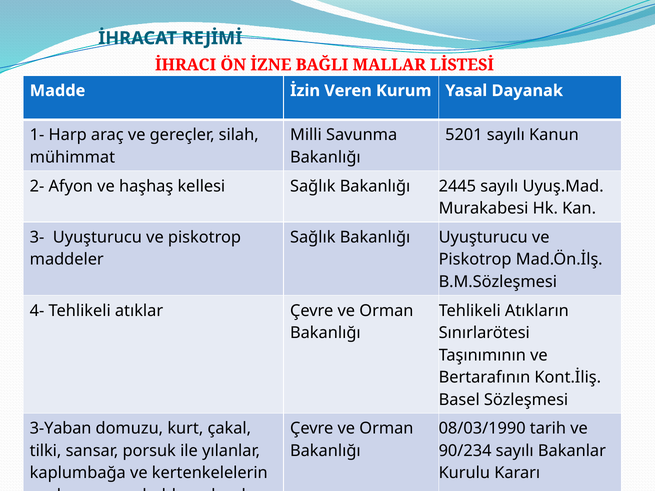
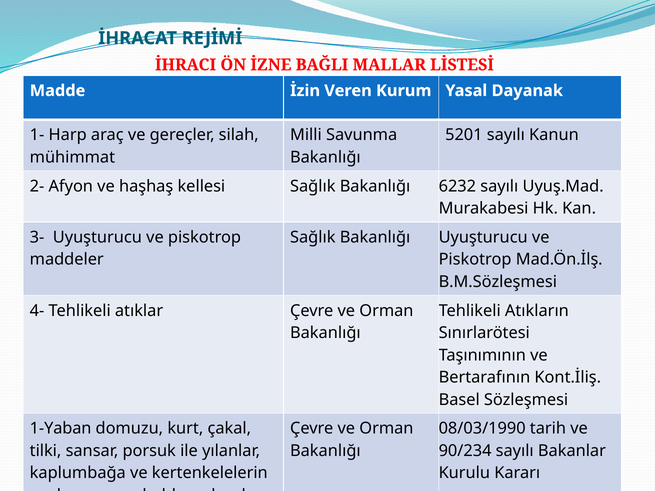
2445: 2445 -> 6232
3-Yaban: 3-Yaban -> 1-Yaban
